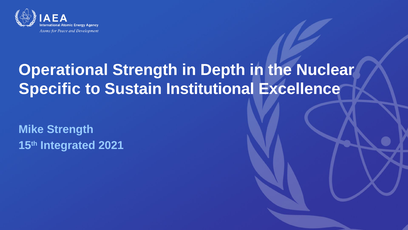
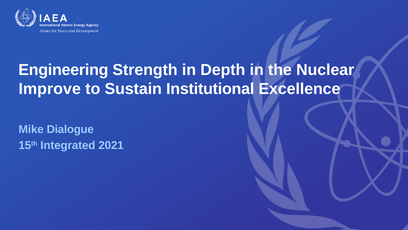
Operational: Operational -> Engineering
Specific: Specific -> Improve
Mike Strength: Strength -> Dialogue
